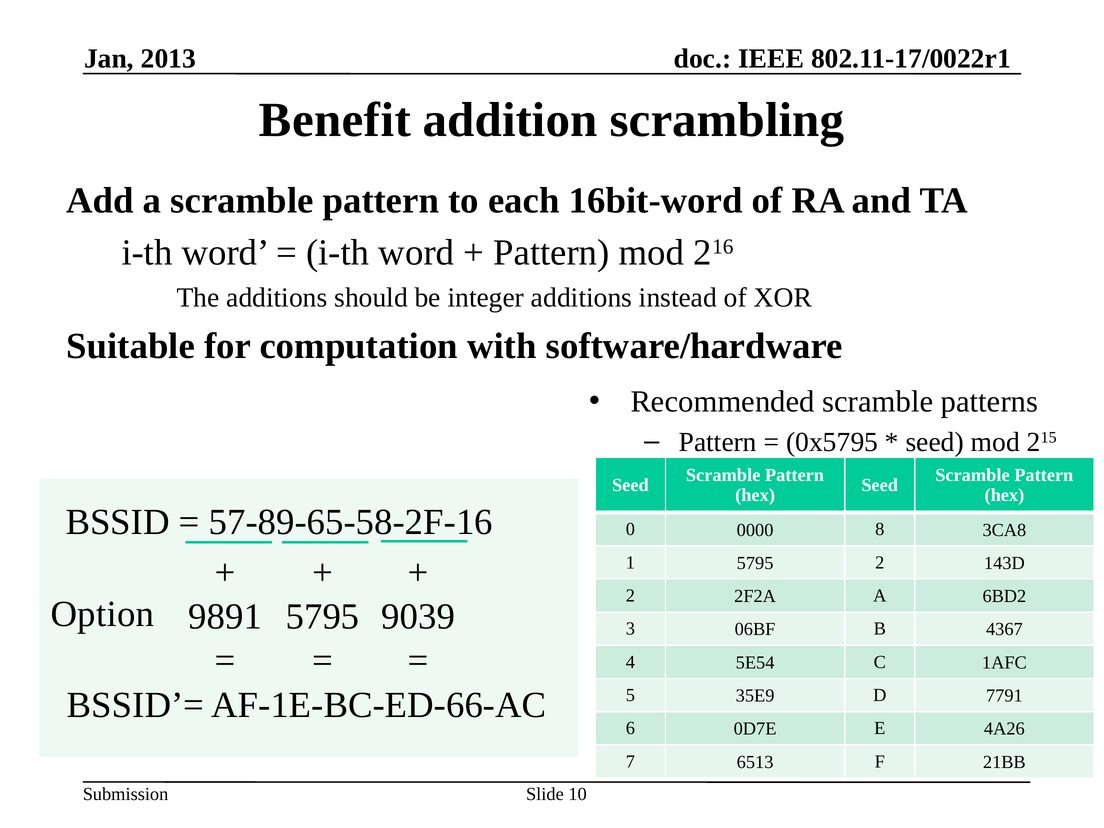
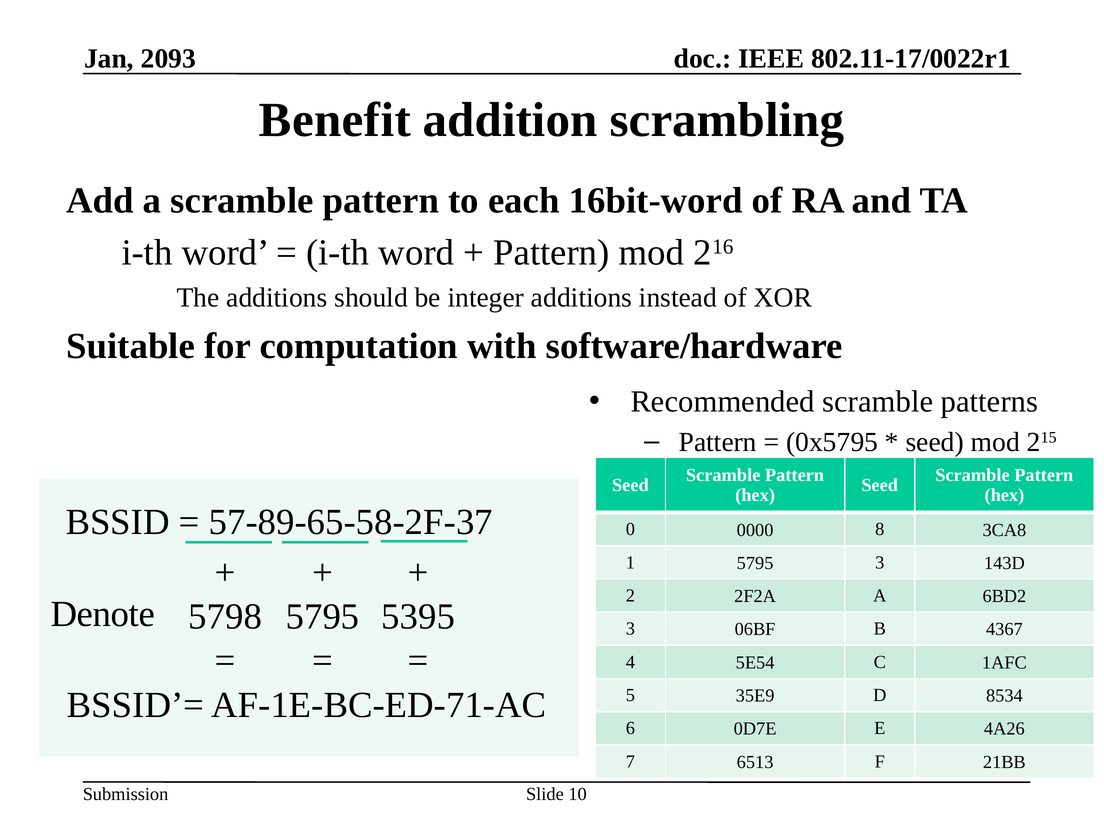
2013: 2013 -> 2093
57-89-65-58-2F-16: 57-89-65-58-2F-16 -> 57-89-65-58-2F-37
5795 2: 2 -> 3
Option: Option -> Denote
9891: 9891 -> 5798
9039: 9039 -> 5395
7791: 7791 -> 8534
AF-1E-BC-ED-66-AC: AF-1E-BC-ED-66-AC -> AF-1E-BC-ED-71-AC
